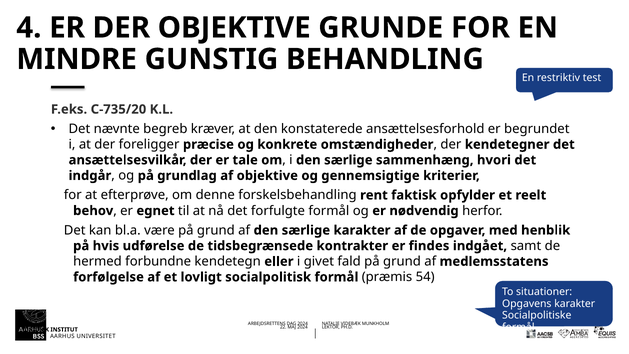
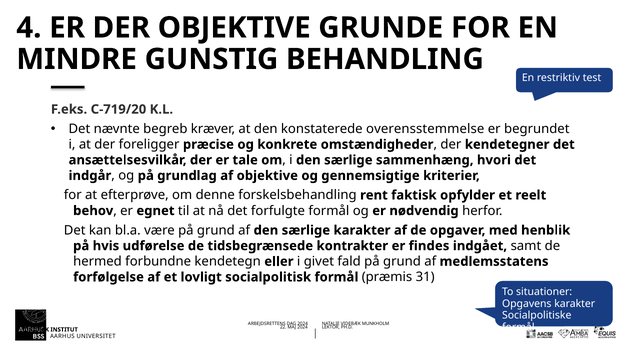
C-735/20: C-735/20 -> C-719/20
ansættelsesforhold: ansættelsesforhold -> overensstemmelse
54: 54 -> 31
